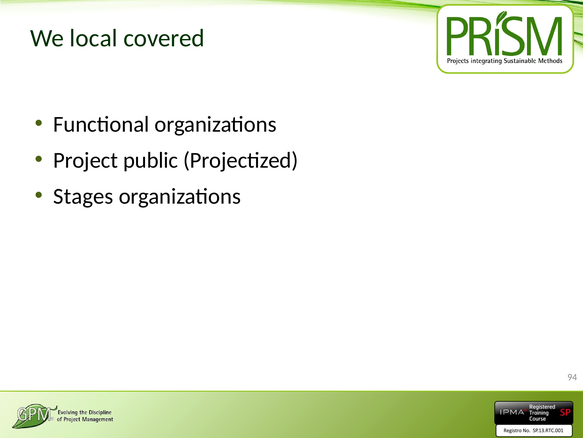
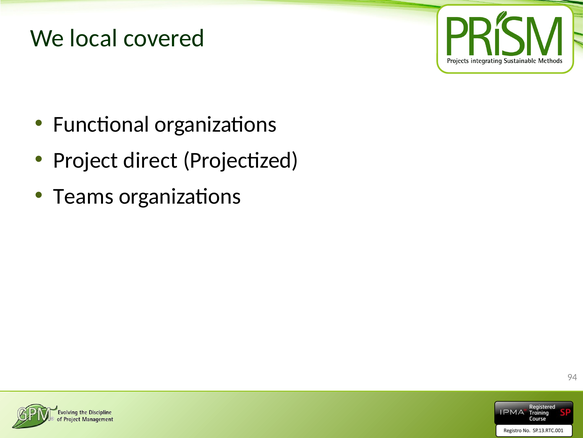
public: public -> direct
Stages: Stages -> Teams
